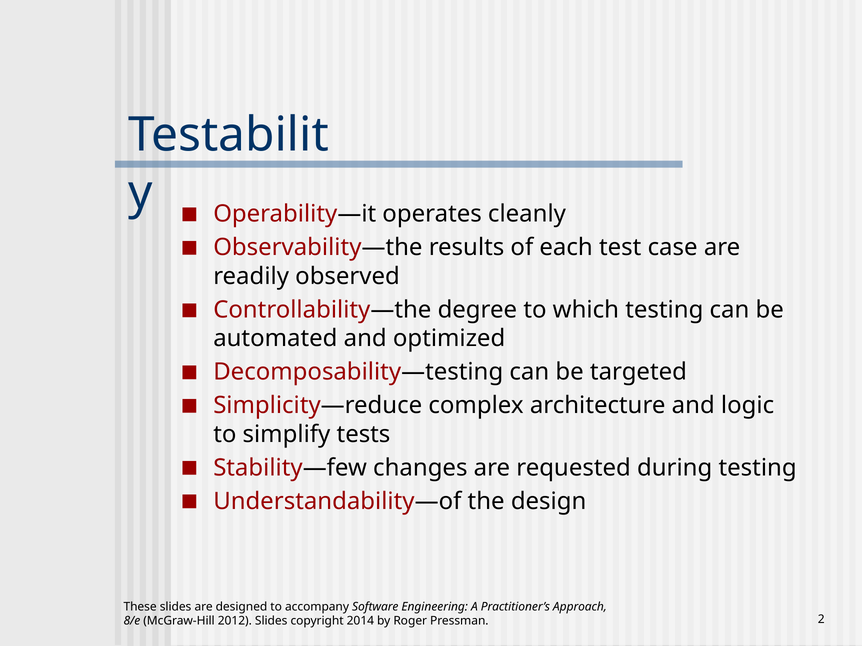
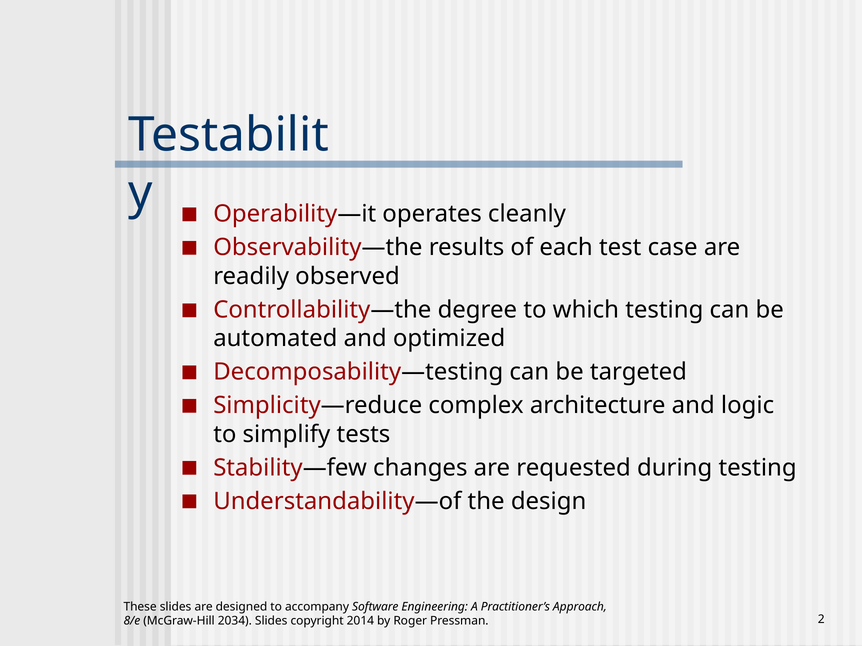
2012: 2012 -> 2034
